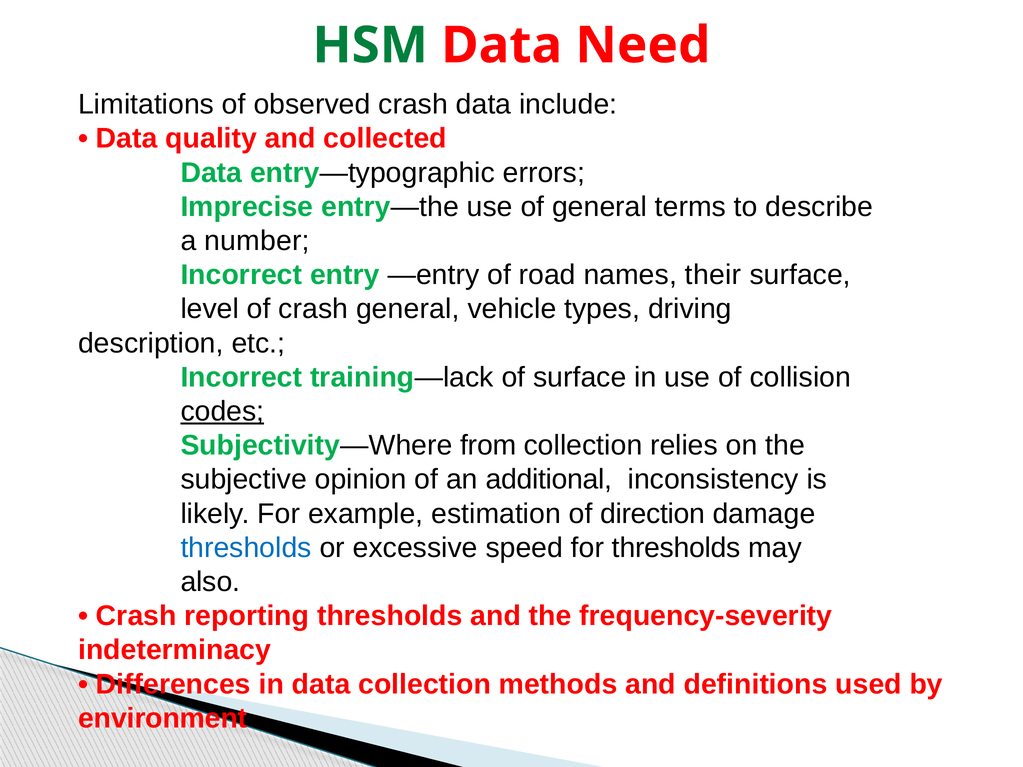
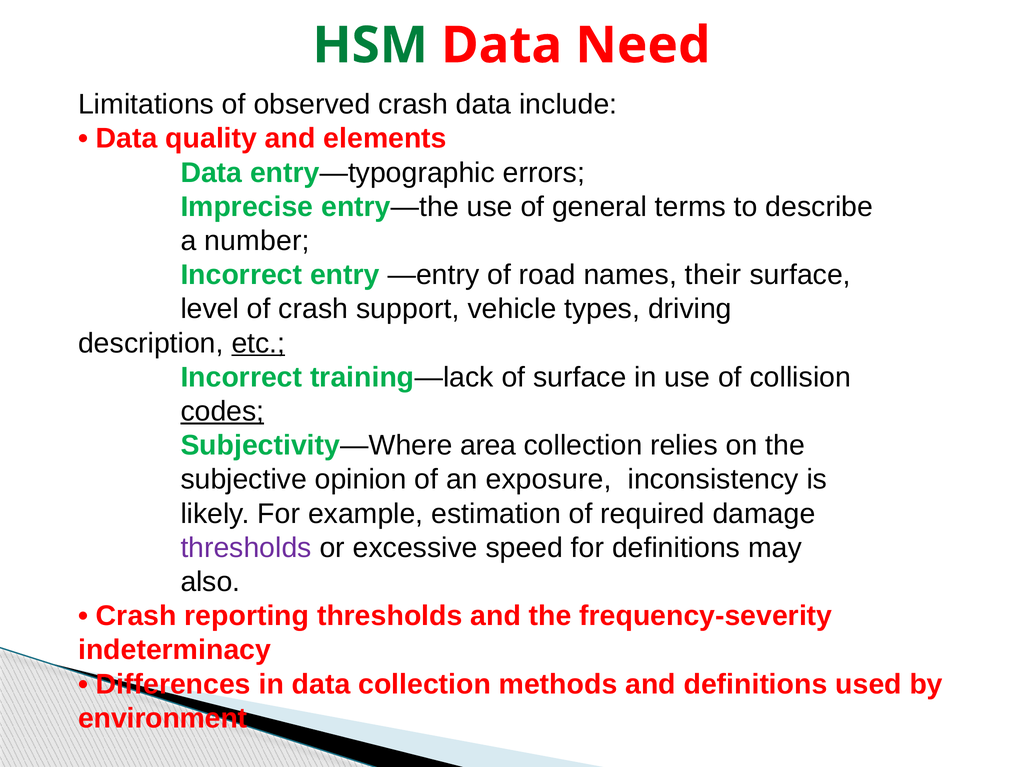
collected: collected -> elements
crash general: general -> support
etc underline: none -> present
from: from -> area
additional: additional -> exposure
direction: direction -> required
thresholds at (246, 548) colour: blue -> purple
for thresholds: thresholds -> definitions
